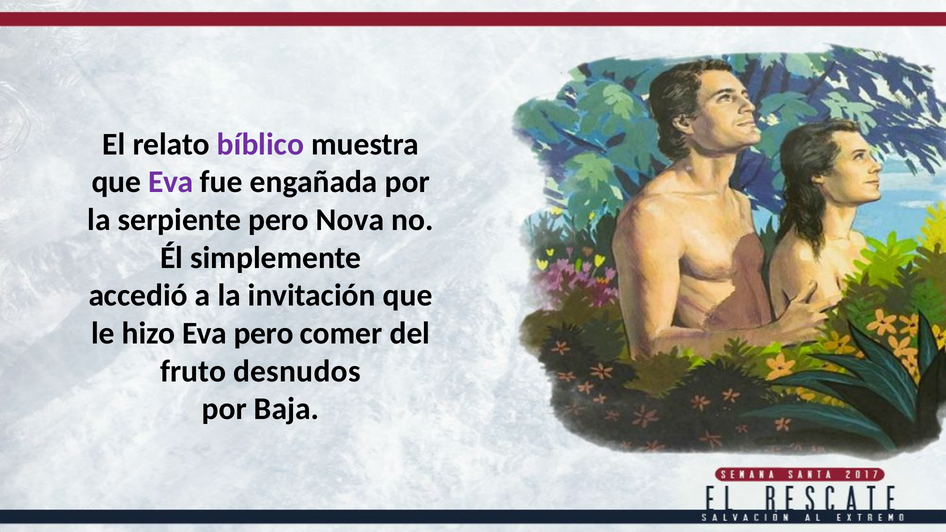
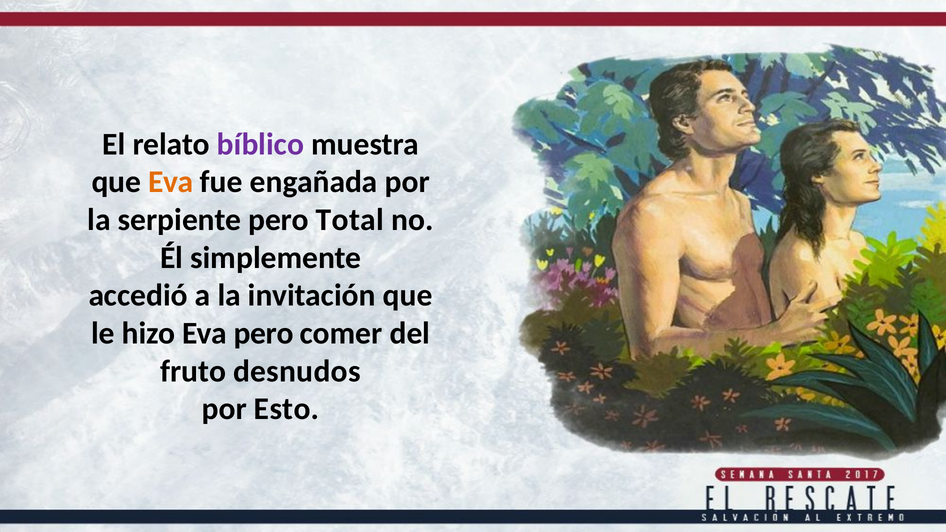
Eva at (171, 182) colour: purple -> orange
Nova: Nova -> Total
Baja: Baja -> Esto
